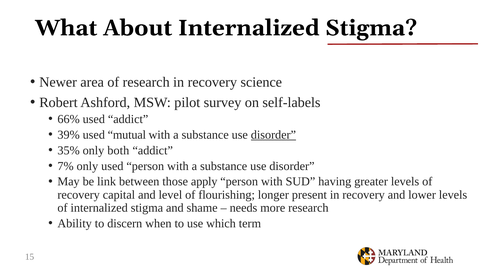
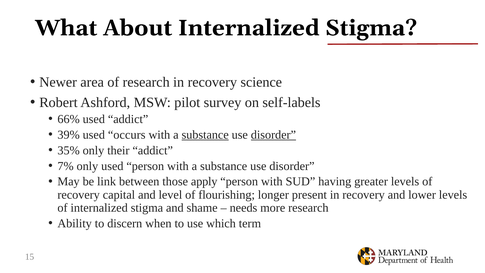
mutual: mutual -> occurs
substance at (205, 135) underline: none -> present
both: both -> their
